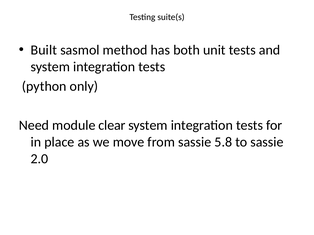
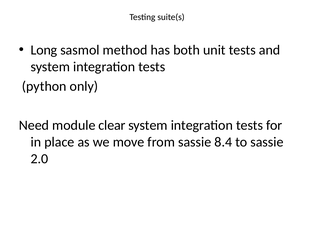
Built: Built -> Long
5.8: 5.8 -> 8.4
